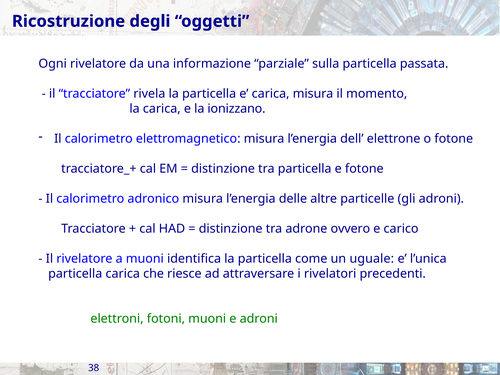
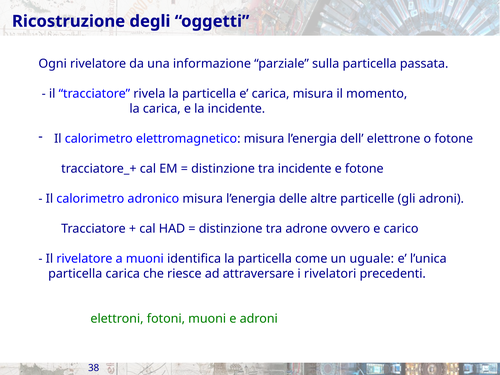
la ionizzano: ionizzano -> incidente
tra particella: particella -> incidente
